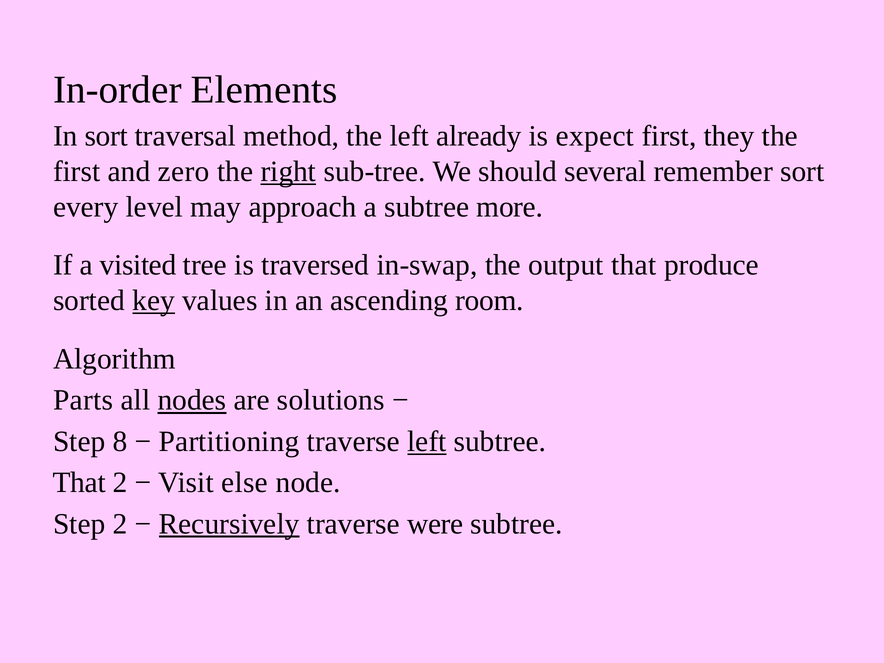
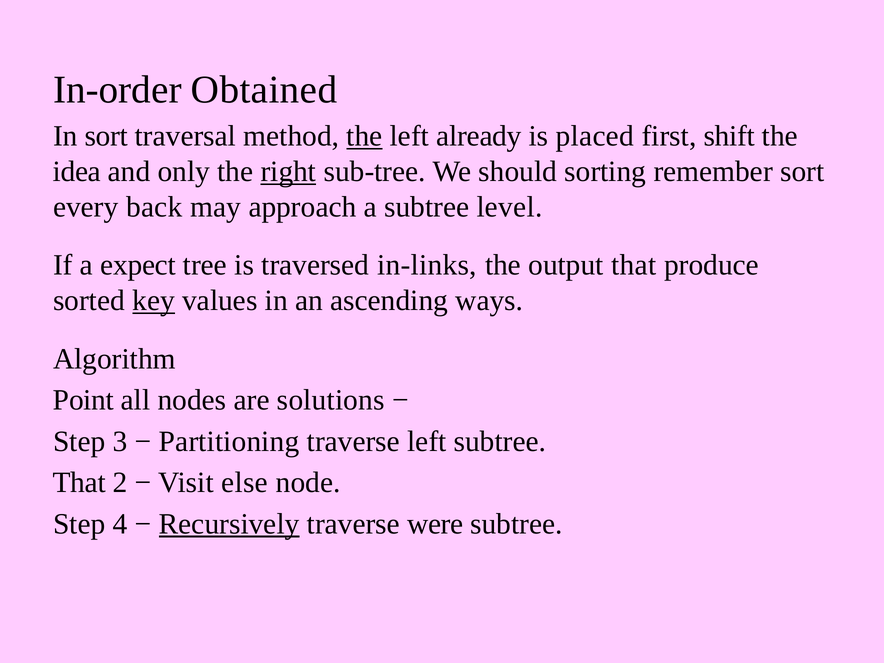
Elements: Elements -> Obtained
the at (364, 136) underline: none -> present
expect: expect -> placed
they: they -> shift
first at (77, 172): first -> idea
zero: zero -> only
several: several -> sorting
level: level -> back
more: more -> level
visited: visited -> expect
in-swap: in-swap -> in-links
room: room -> ways
Parts: Parts -> Point
nodes underline: present -> none
8: 8 -> 3
left at (427, 441) underline: present -> none
Step 2: 2 -> 4
